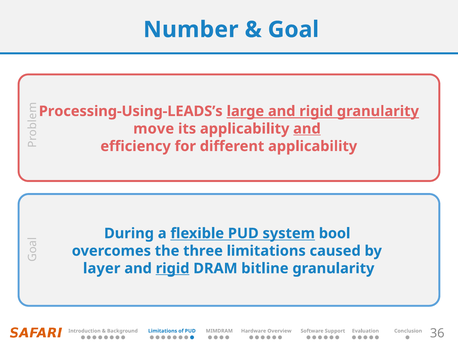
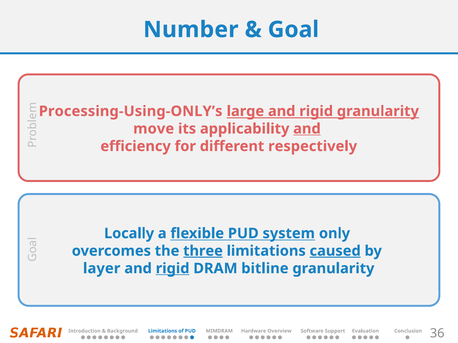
Processing-Using-LEADS’s: Processing-Using-LEADS’s -> Processing-Using-ONLY’s
different applicability: applicability -> respectively
During: During -> Locally
bool: bool -> only
three underline: none -> present
caused underline: none -> present
